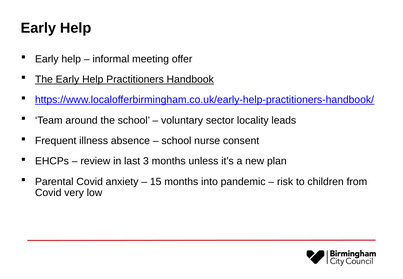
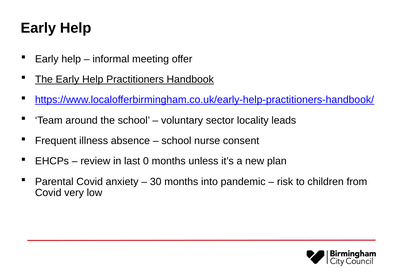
3: 3 -> 0
15: 15 -> 30
